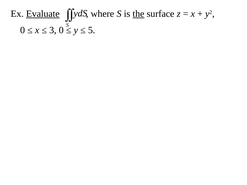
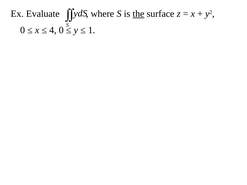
Evaluate underline: present -> none
3: 3 -> 4
5: 5 -> 1
